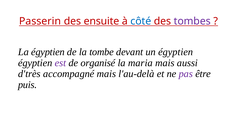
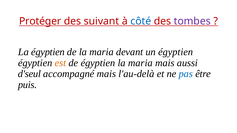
Passerin: Passerin -> Protéger
ensuite: ensuite -> suivant
de la tombe: tombe -> maria
est colour: purple -> orange
de organisé: organisé -> égyptien
d'très: d'très -> d'seul
pas colour: purple -> blue
